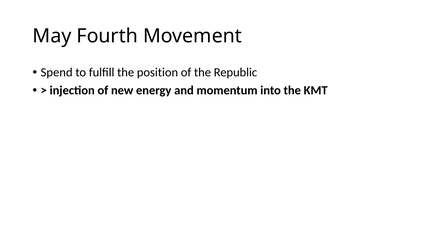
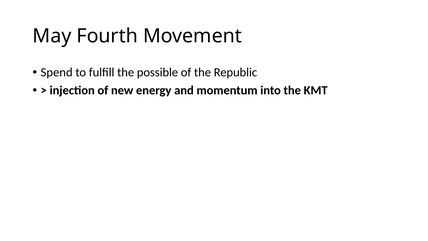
position: position -> possible
